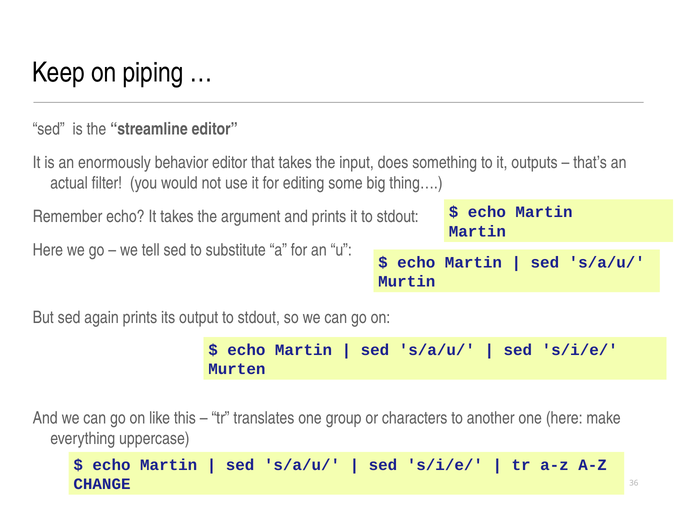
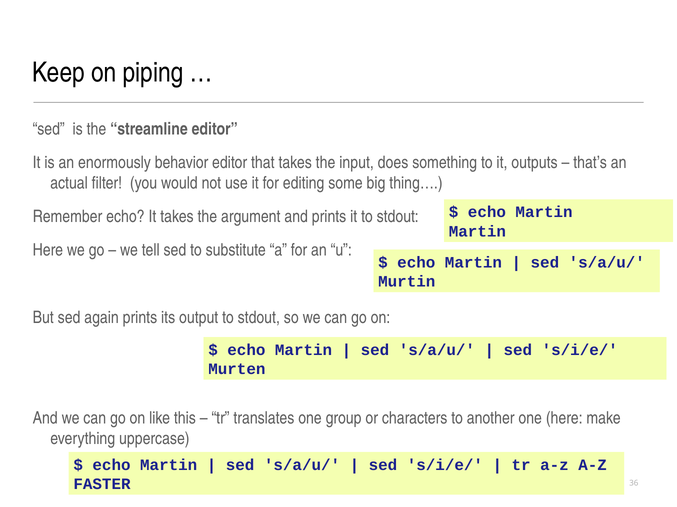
CHANGE: CHANGE -> FASTER
